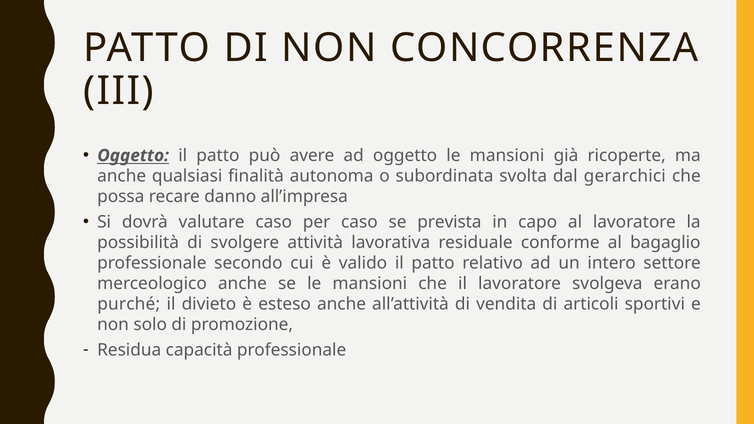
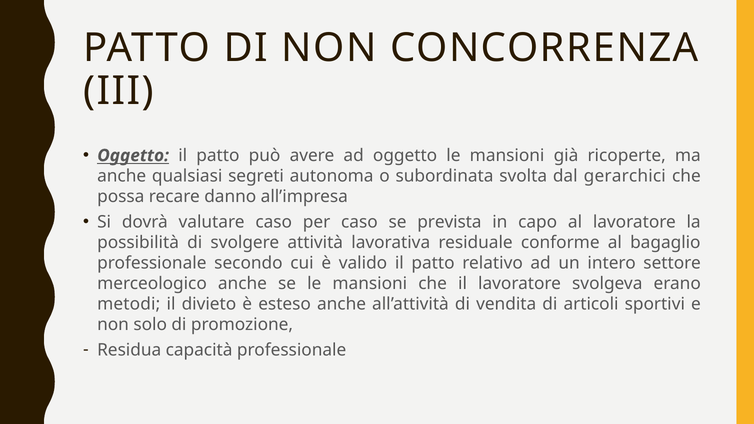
finalità: finalità -> segreti
purché: purché -> metodi
